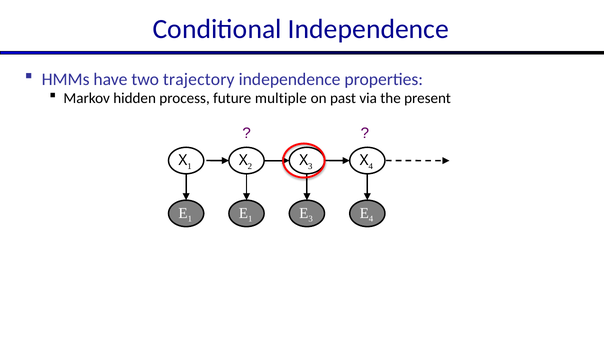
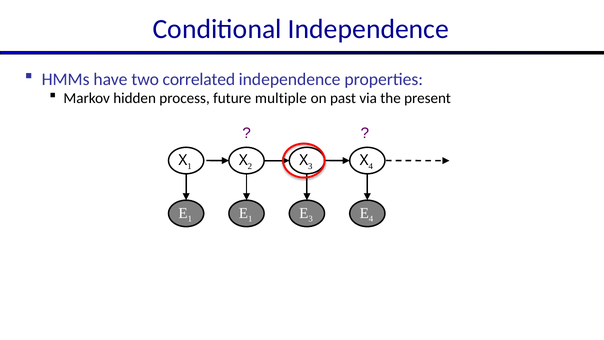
trajectory: trajectory -> correlated
